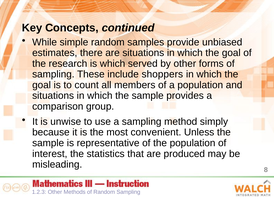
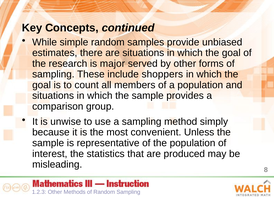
is which: which -> major
